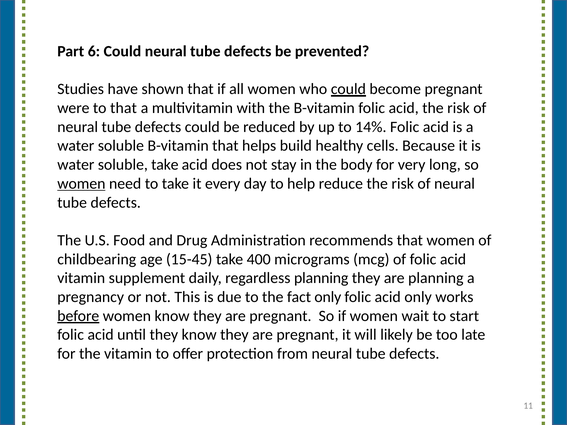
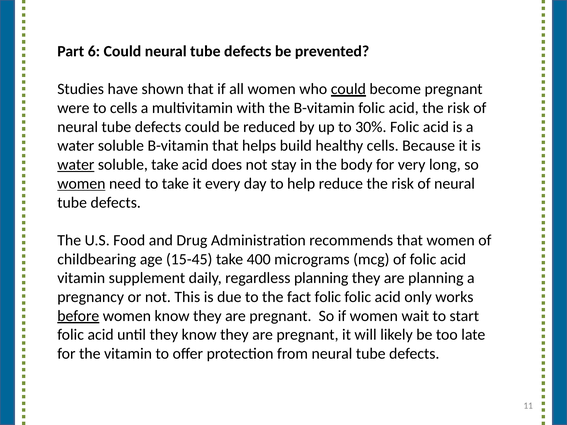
to that: that -> cells
14%: 14% -> 30%
water at (76, 165) underline: none -> present
fact only: only -> folic
